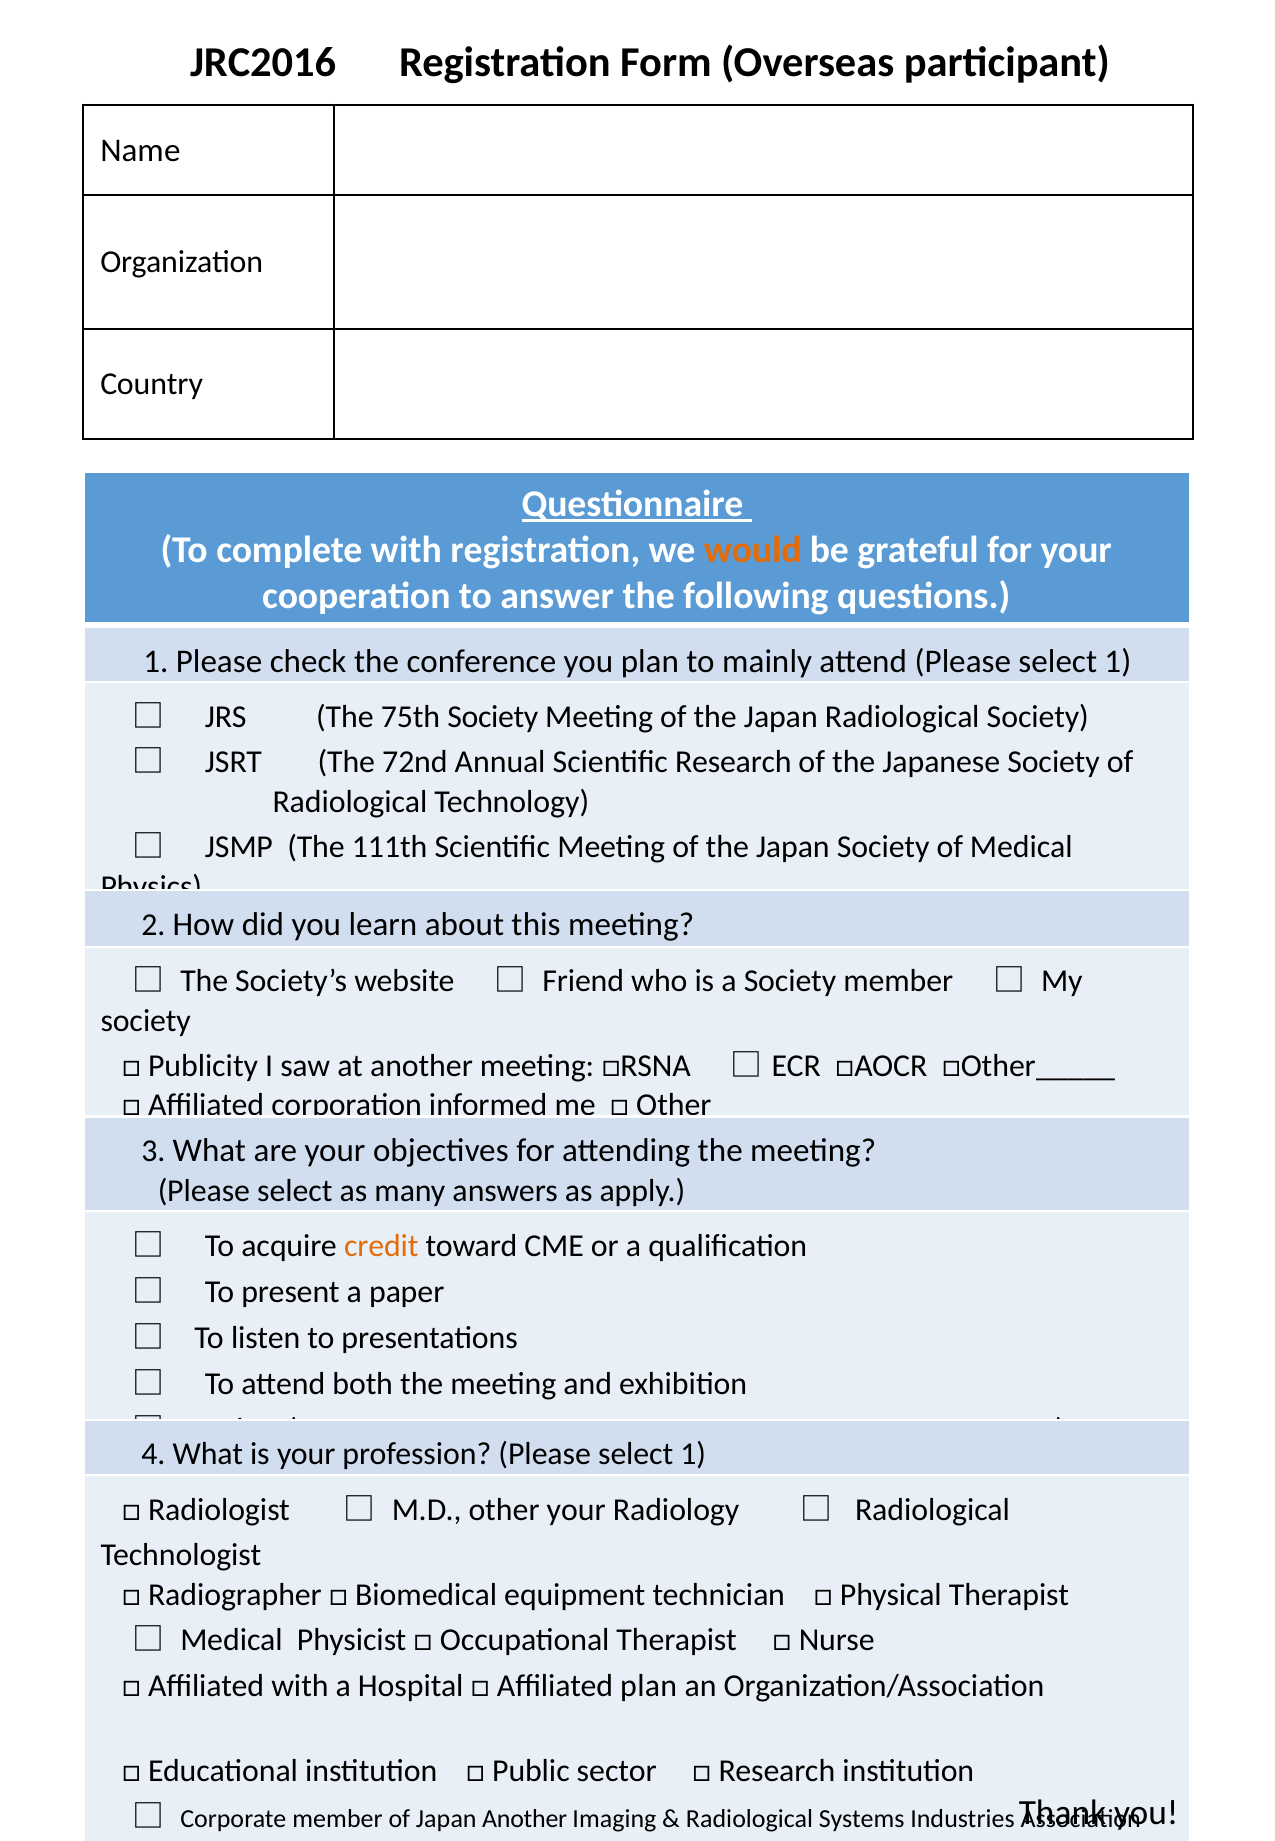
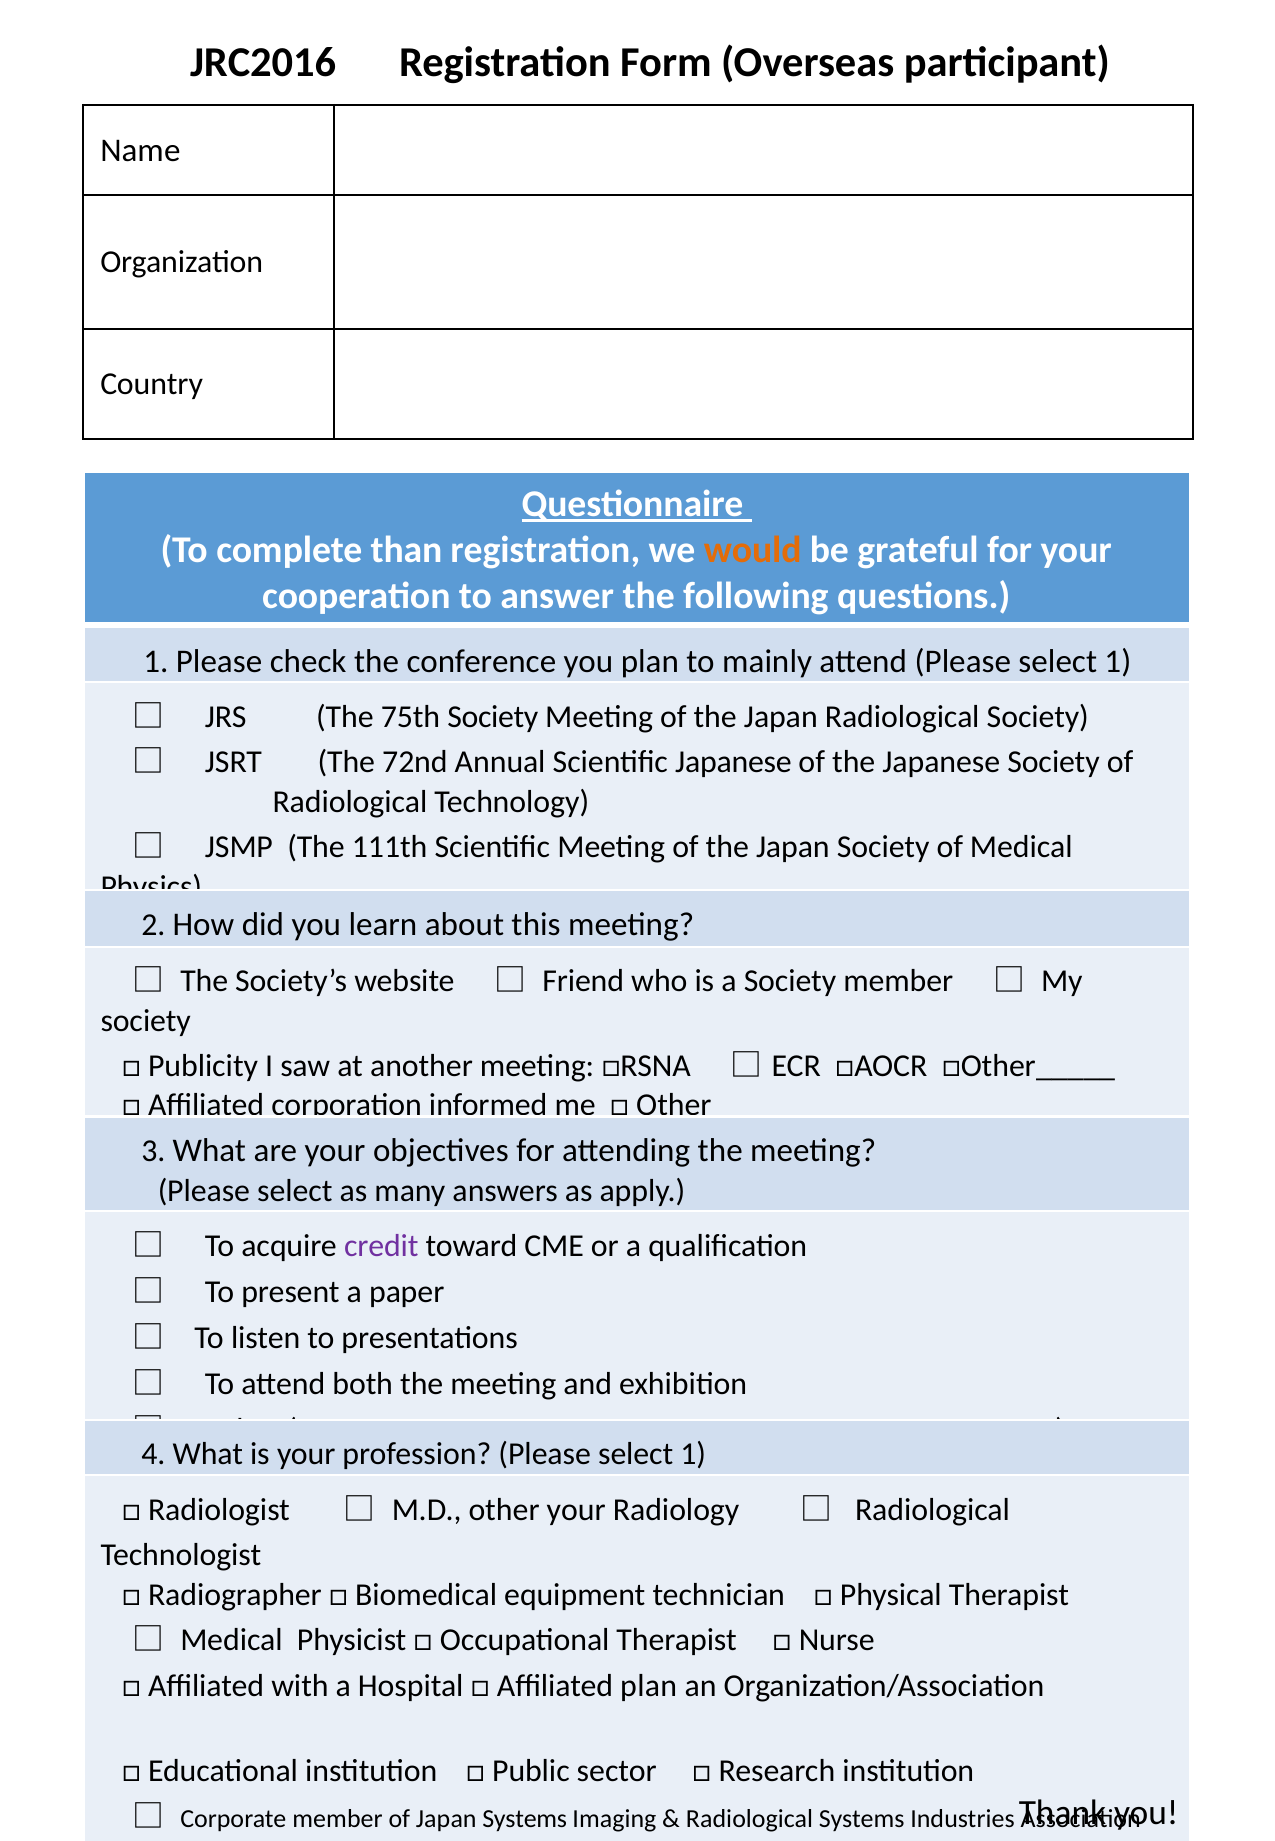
complete with: with -> than
Scientific Research: Research -> Japanese
credit colour: orange -> purple
Japan Another: Another -> Systems
